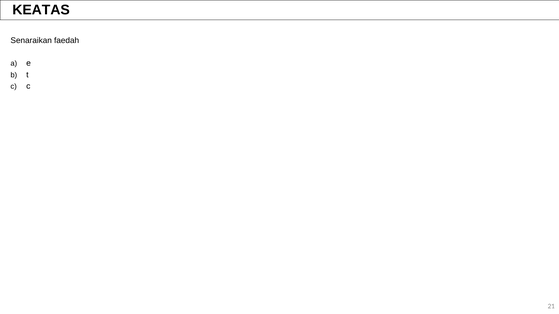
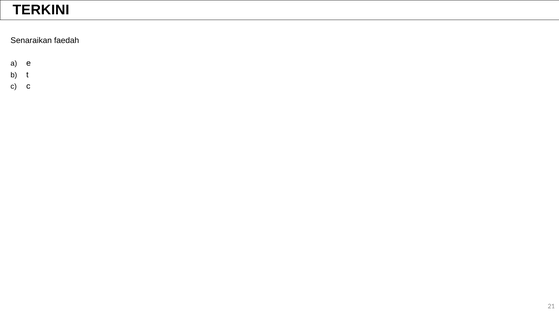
KEATAS: KEATAS -> TERKINI
